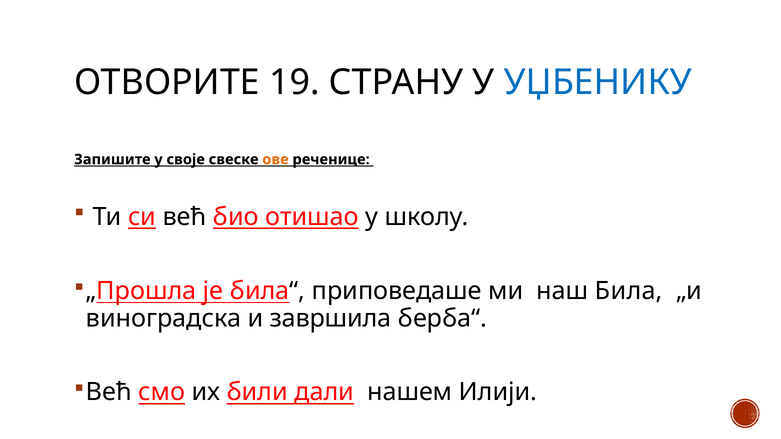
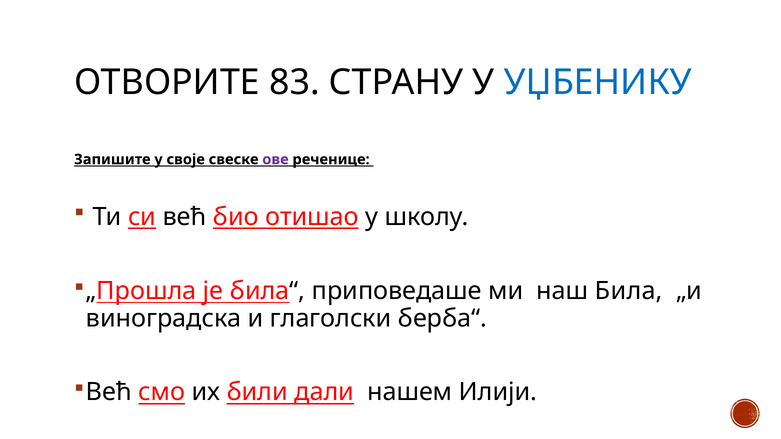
19: 19 -> 83
ове colour: orange -> purple
завршила: завршила -> глаголски
